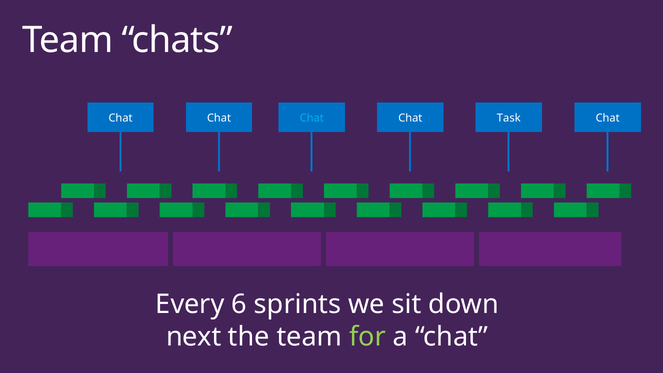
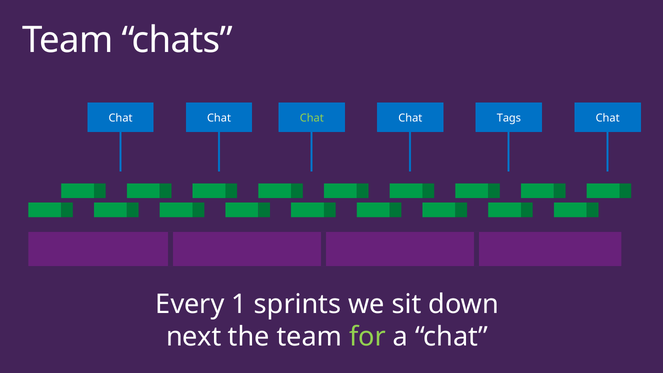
Chat at (312, 118) colour: light blue -> light green
Task: Task -> Tags
6: 6 -> 1
